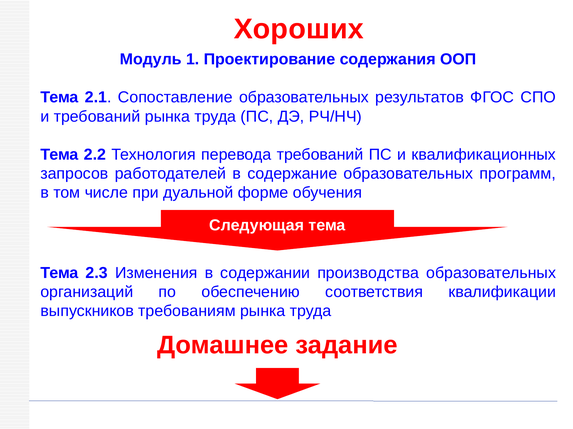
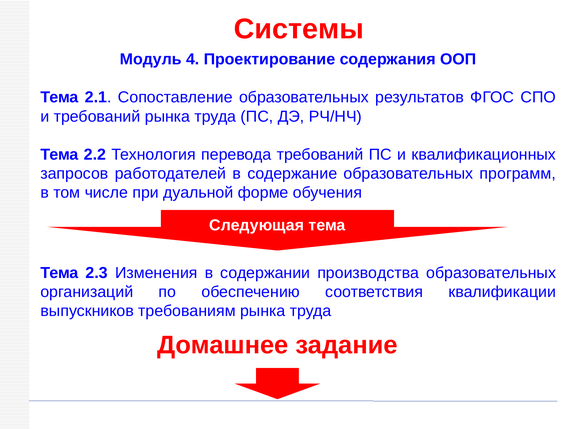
Хороших: Хороших -> Системы
1: 1 -> 4
